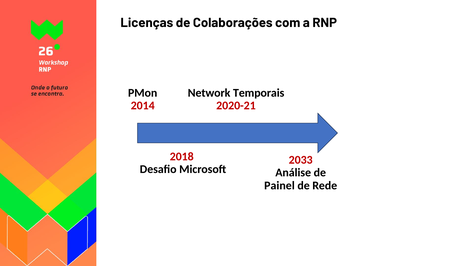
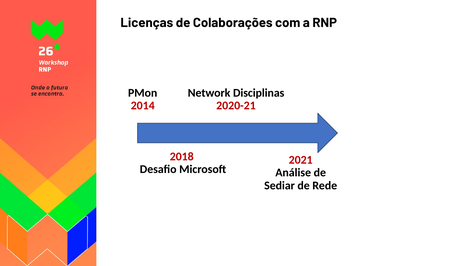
Temporais: Temporais -> Disciplinas
2033: 2033 -> 2021
Painel: Painel -> Sediar
